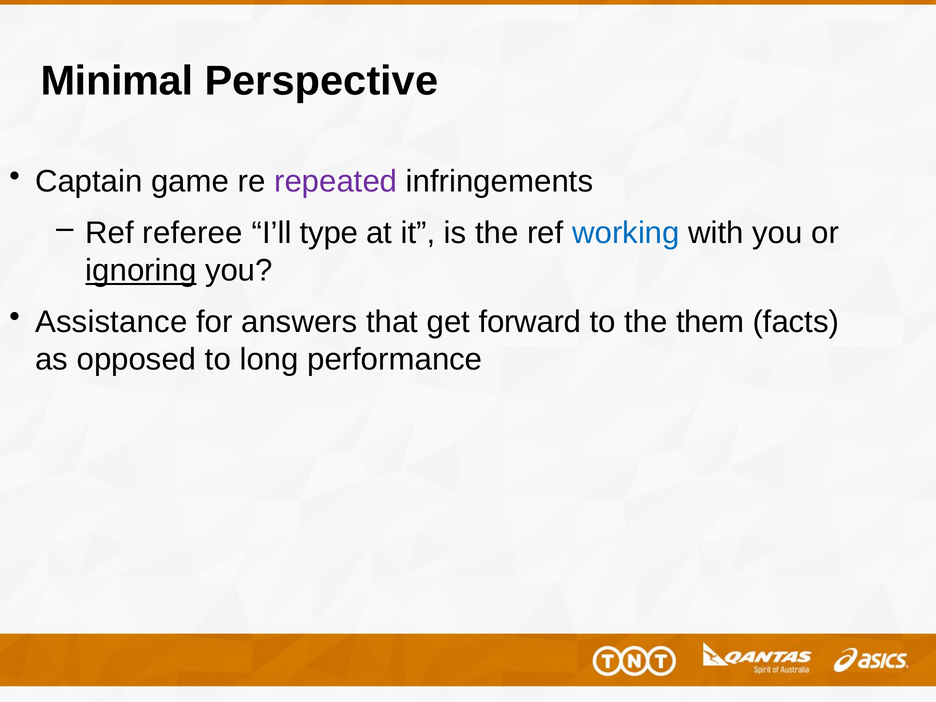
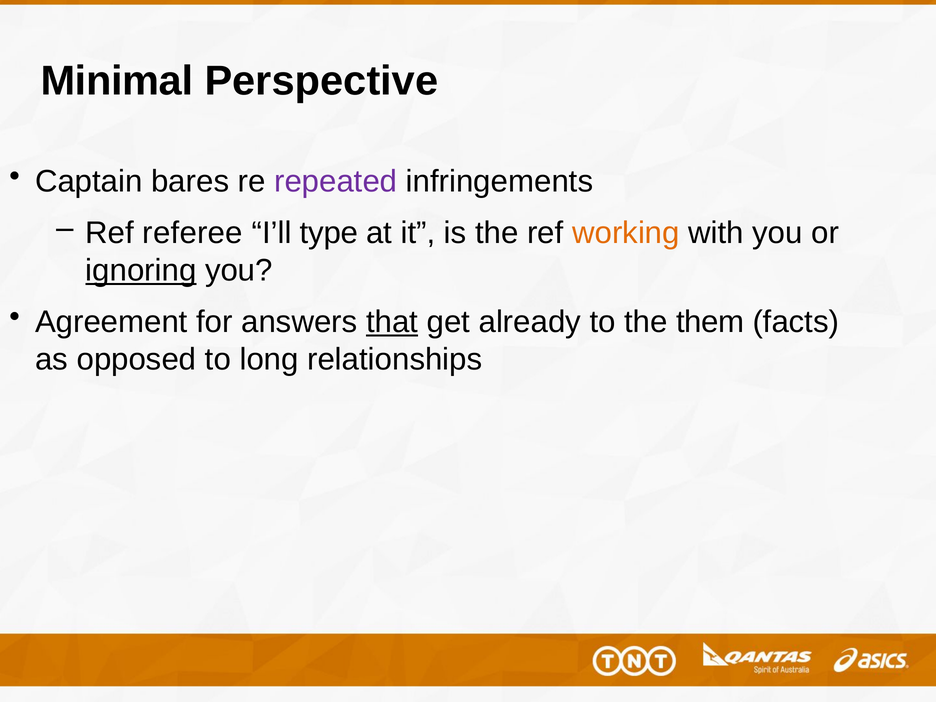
game: game -> bares
working colour: blue -> orange
Assistance: Assistance -> Agreement
that underline: none -> present
forward: forward -> already
performance: performance -> relationships
